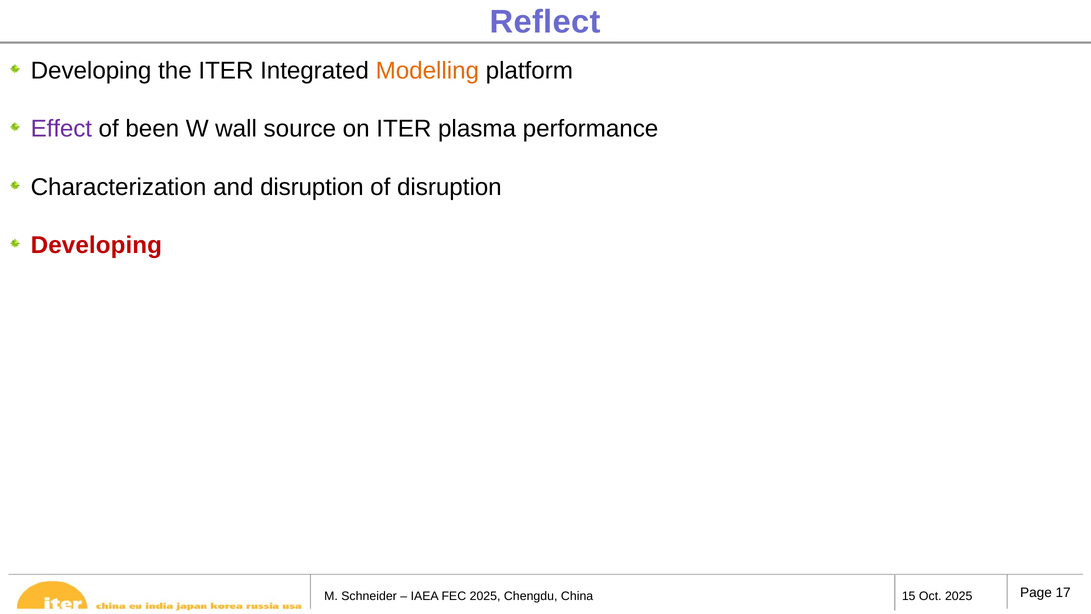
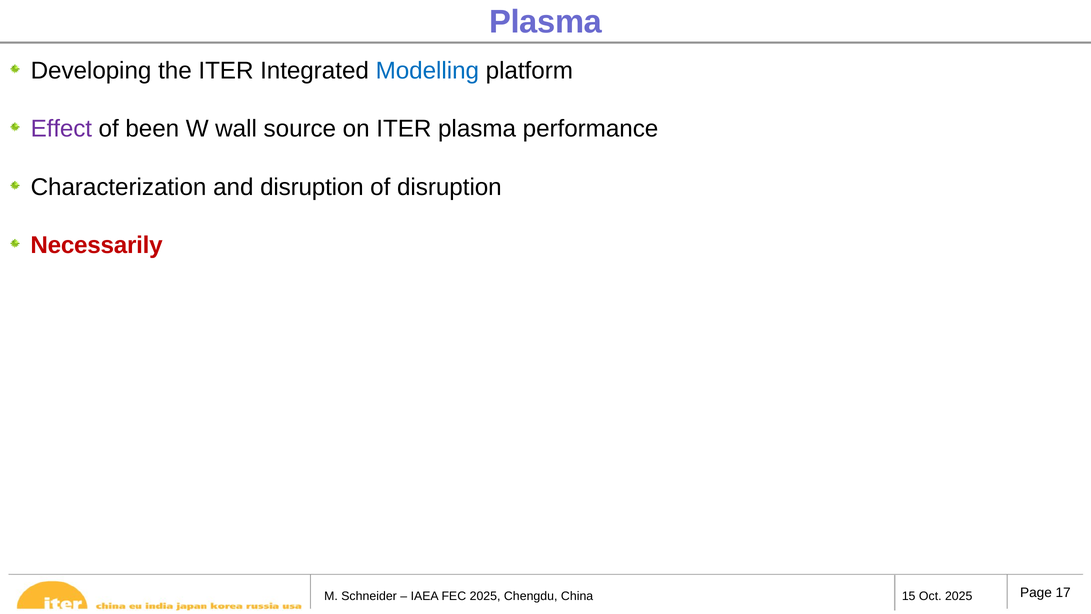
Reflect at (545, 22): Reflect -> Plasma
Modelling colour: orange -> blue
Developing at (96, 245): Developing -> Necessarily
